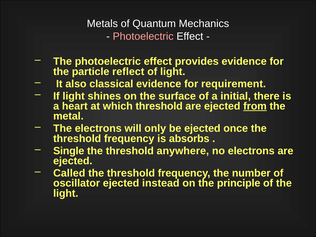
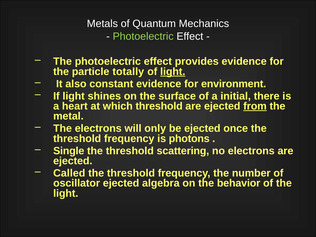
Photoelectric at (143, 36) colour: pink -> light green
reflect: reflect -> totally
light at (173, 72) underline: none -> present
classical: classical -> constant
requirement: requirement -> environment
absorbs: absorbs -> photons
anywhere: anywhere -> scattering
instead: instead -> algebra
principle: principle -> behavior
